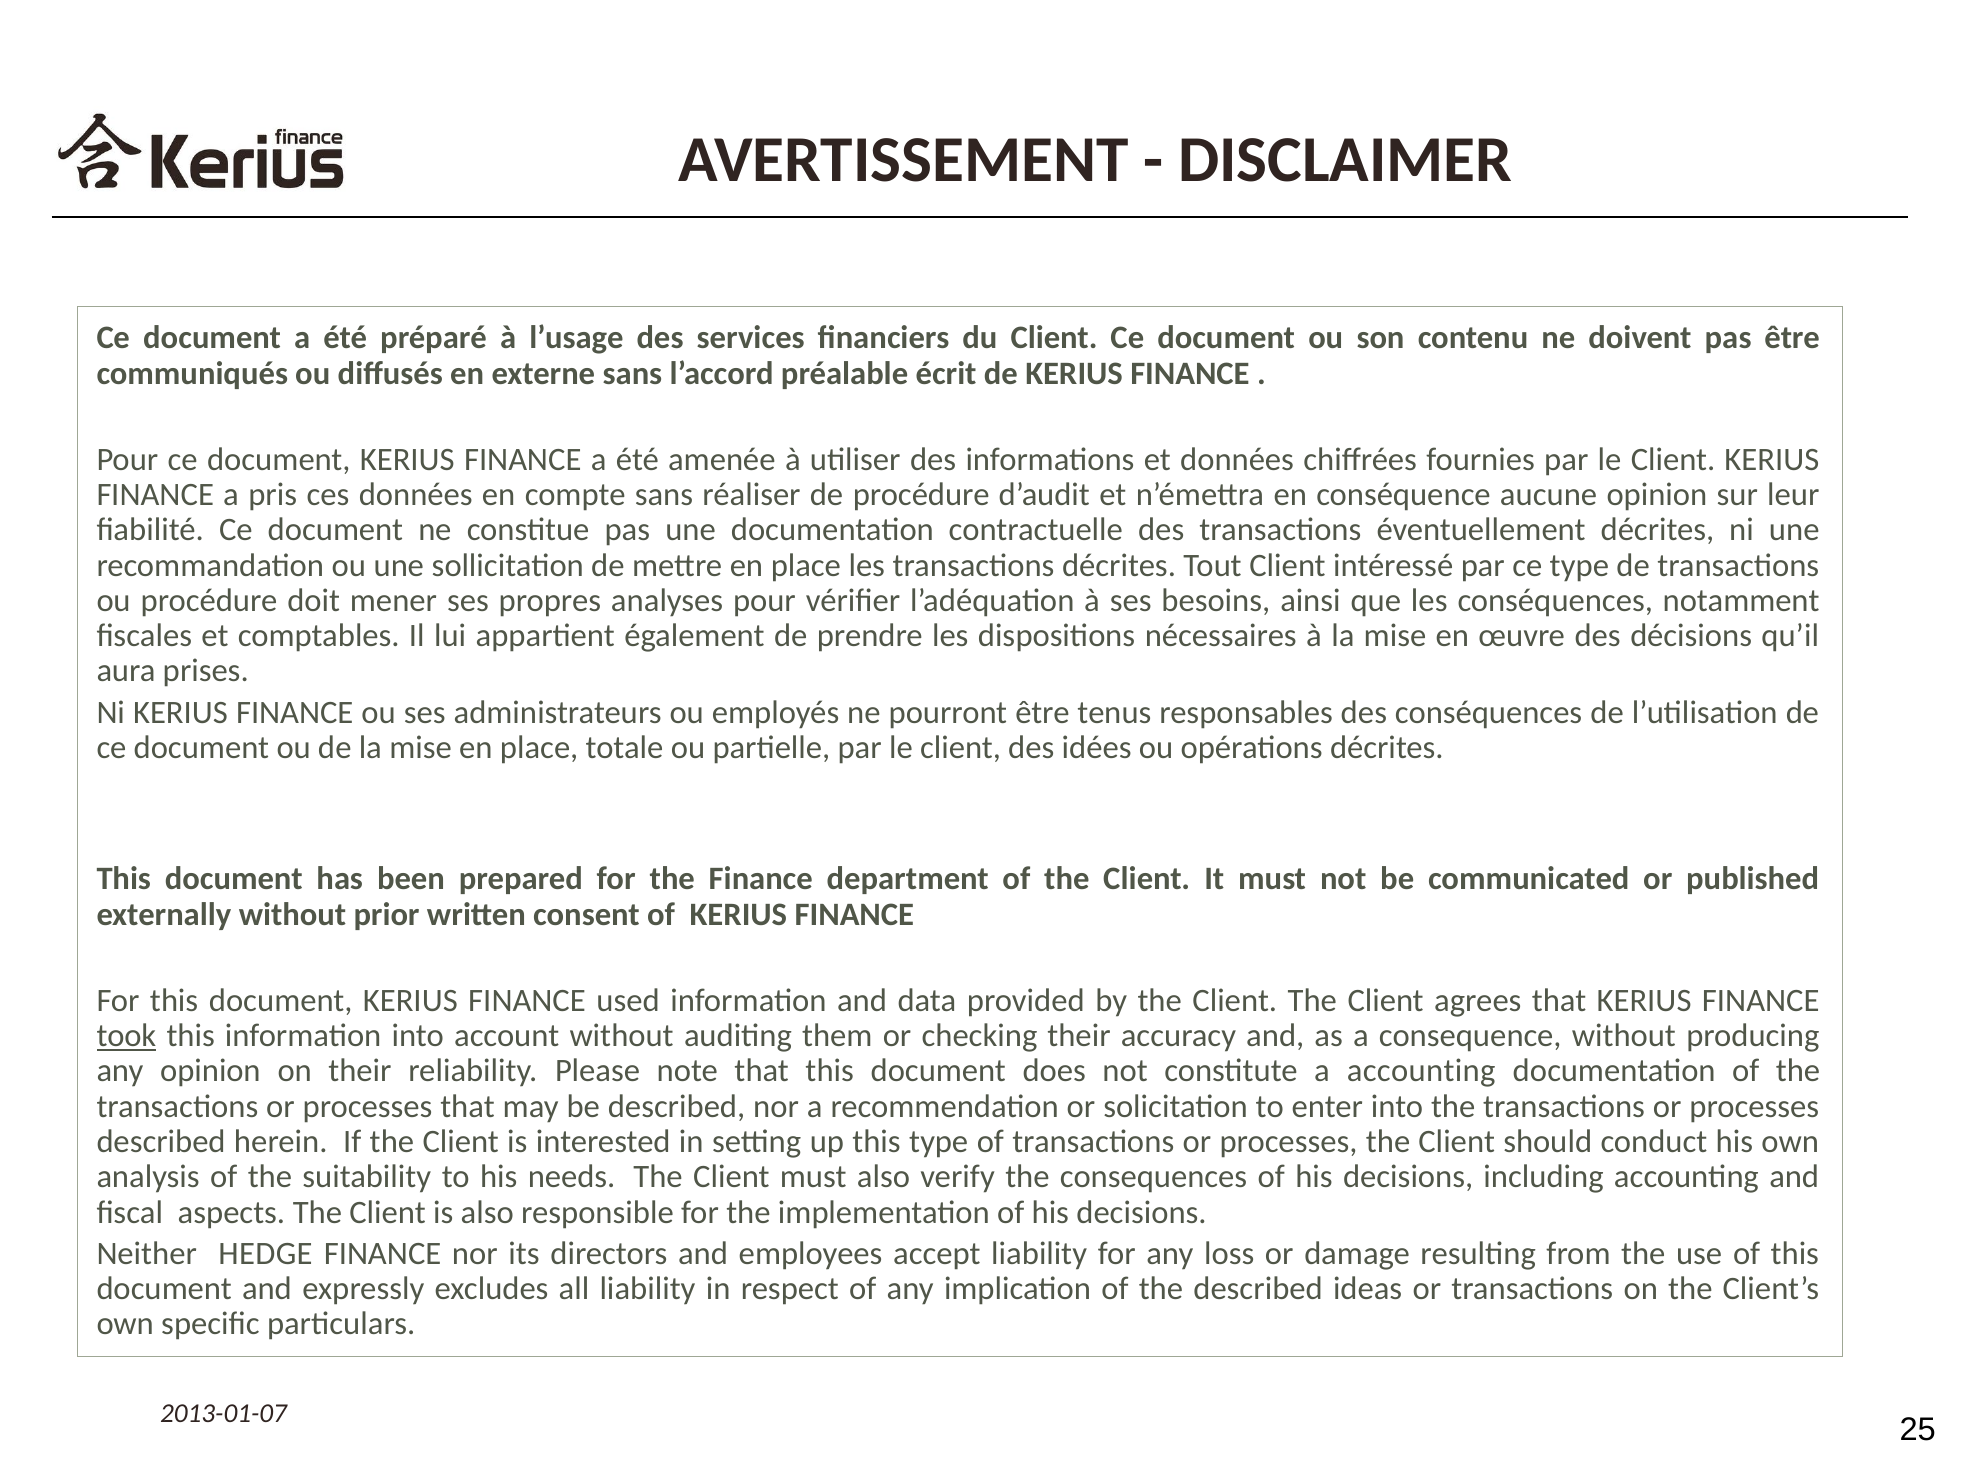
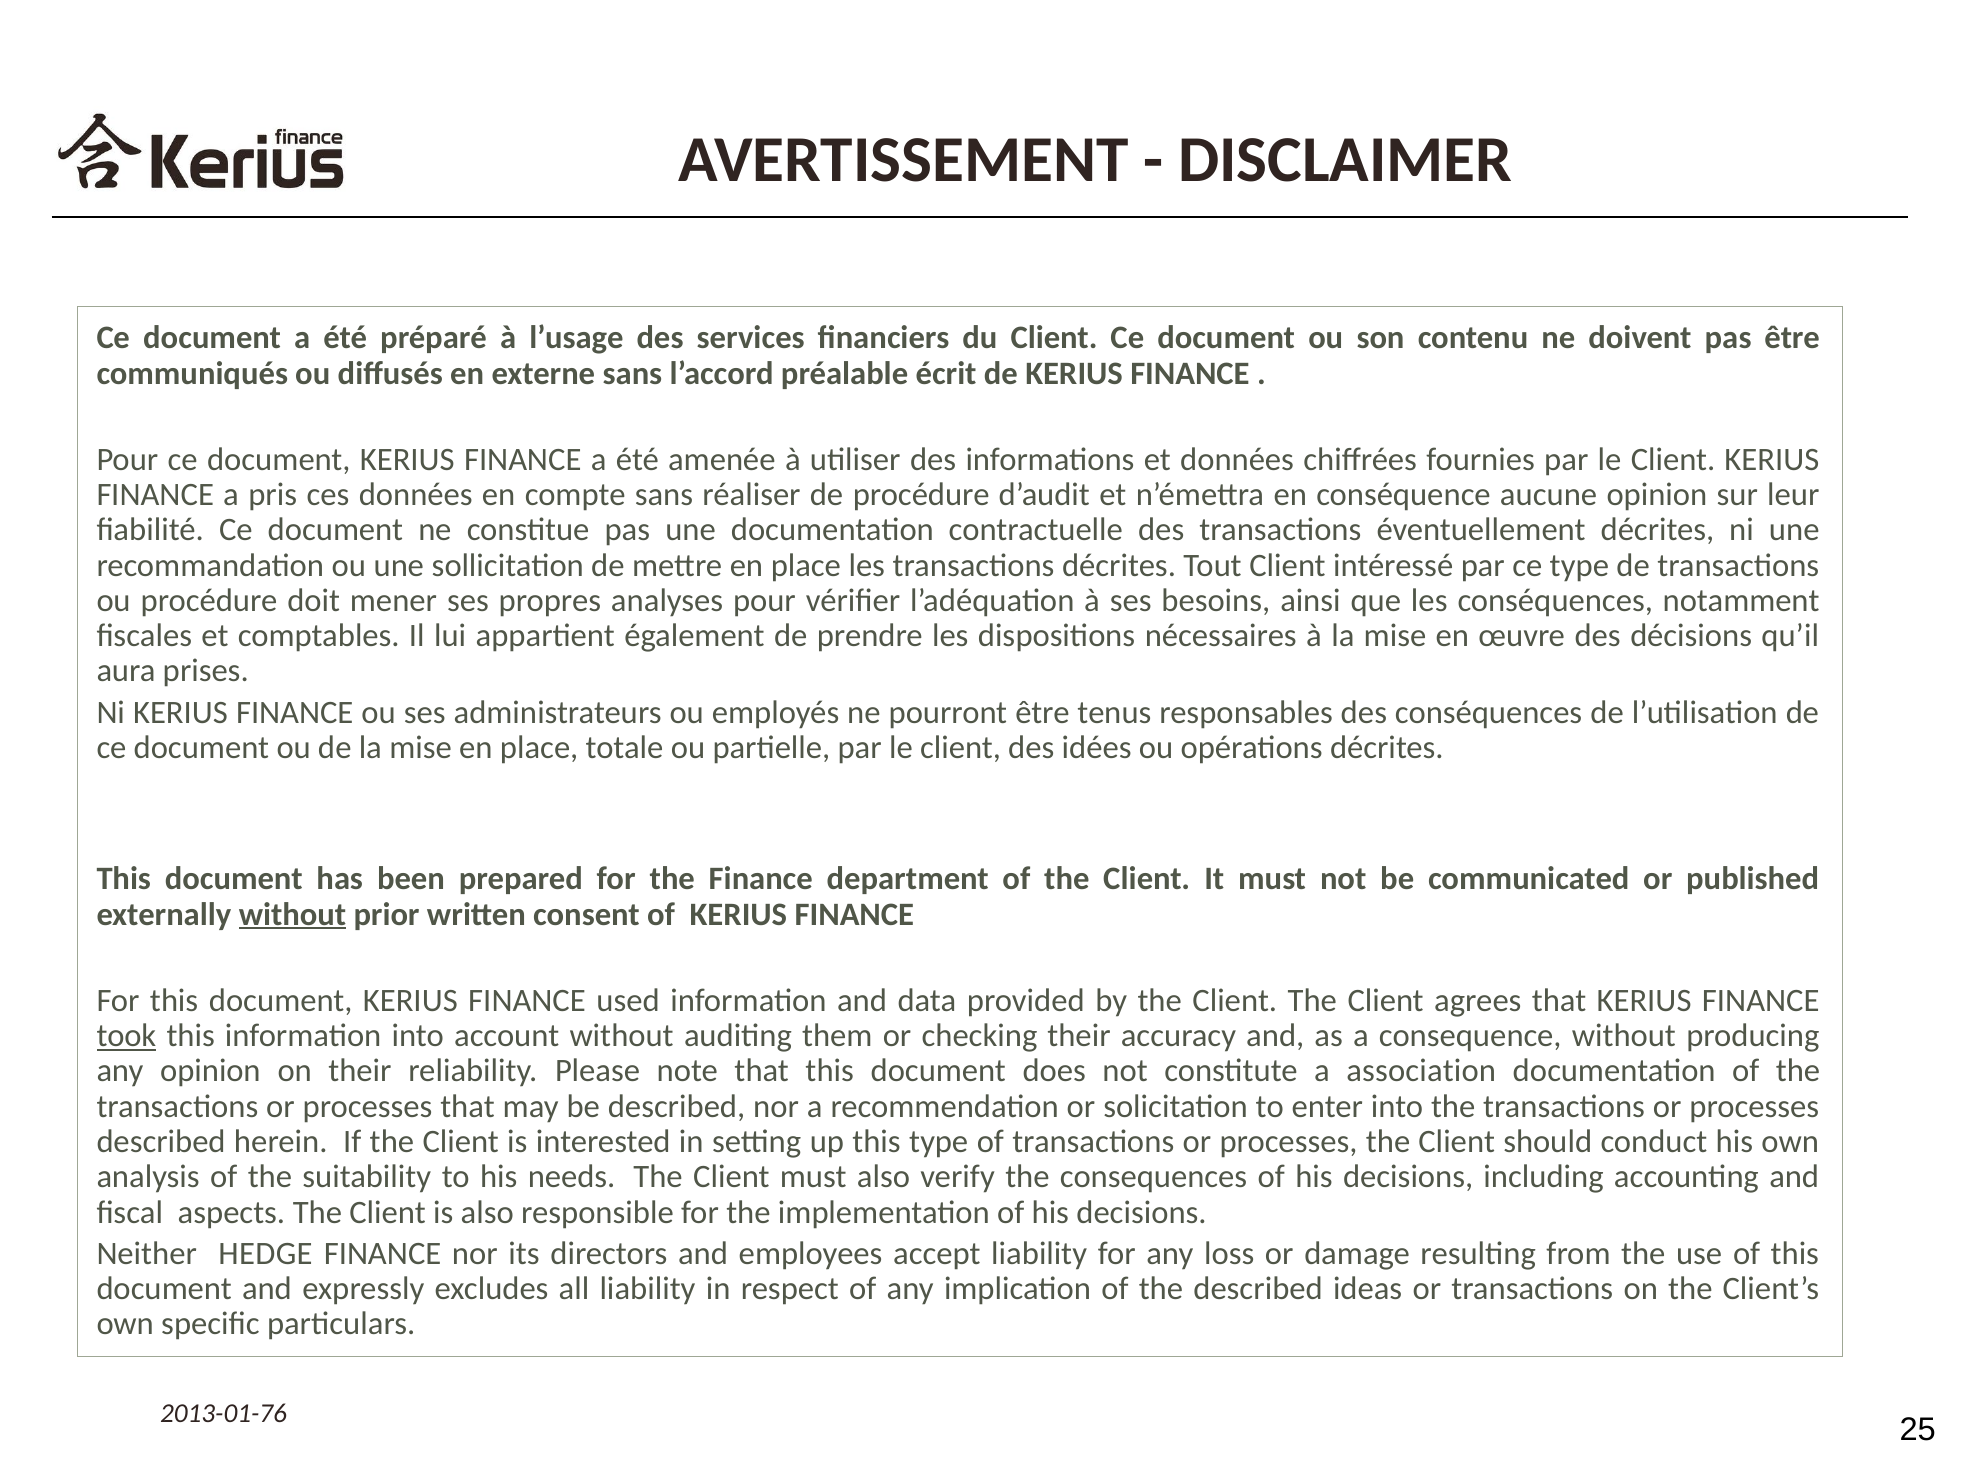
without at (293, 914) underline: none -> present
a accounting: accounting -> association
2013-01-07: 2013-01-07 -> 2013-01-76
